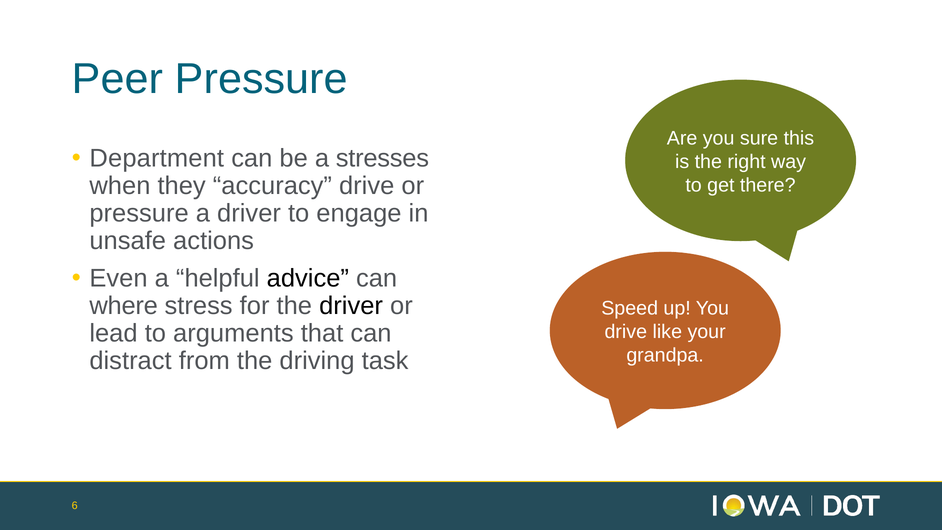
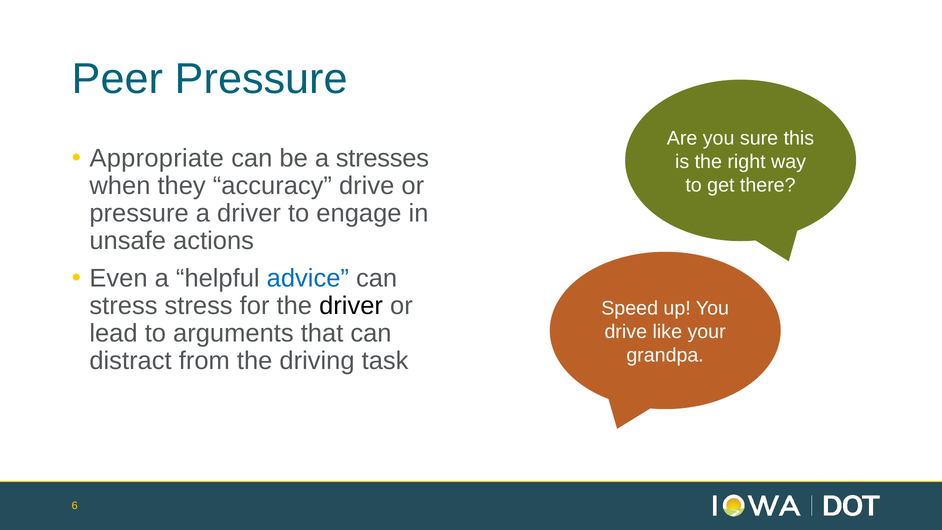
Department: Department -> Appropriate
advice colour: black -> blue
where at (124, 306): where -> stress
